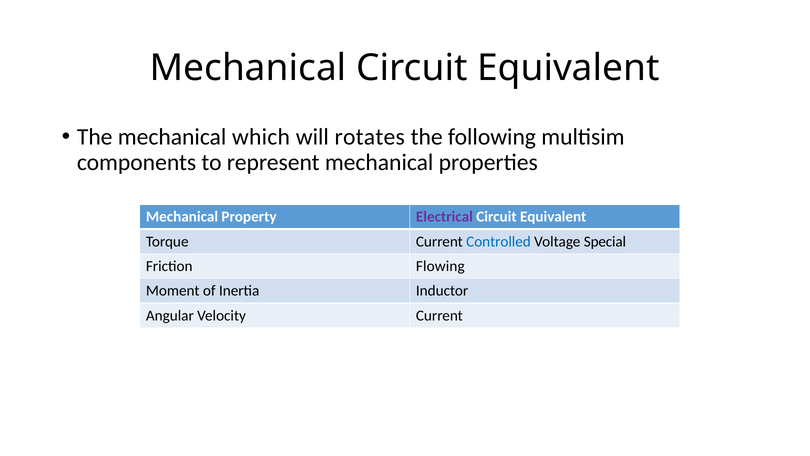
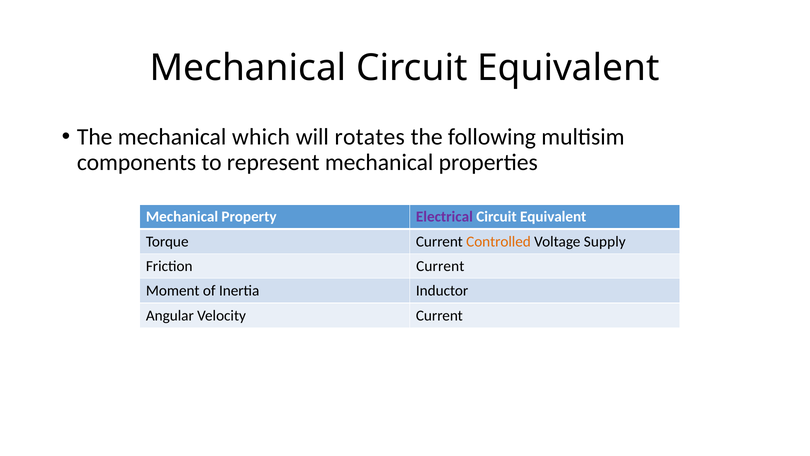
Controlled colour: blue -> orange
Special: Special -> Supply
Friction Flowing: Flowing -> Current
